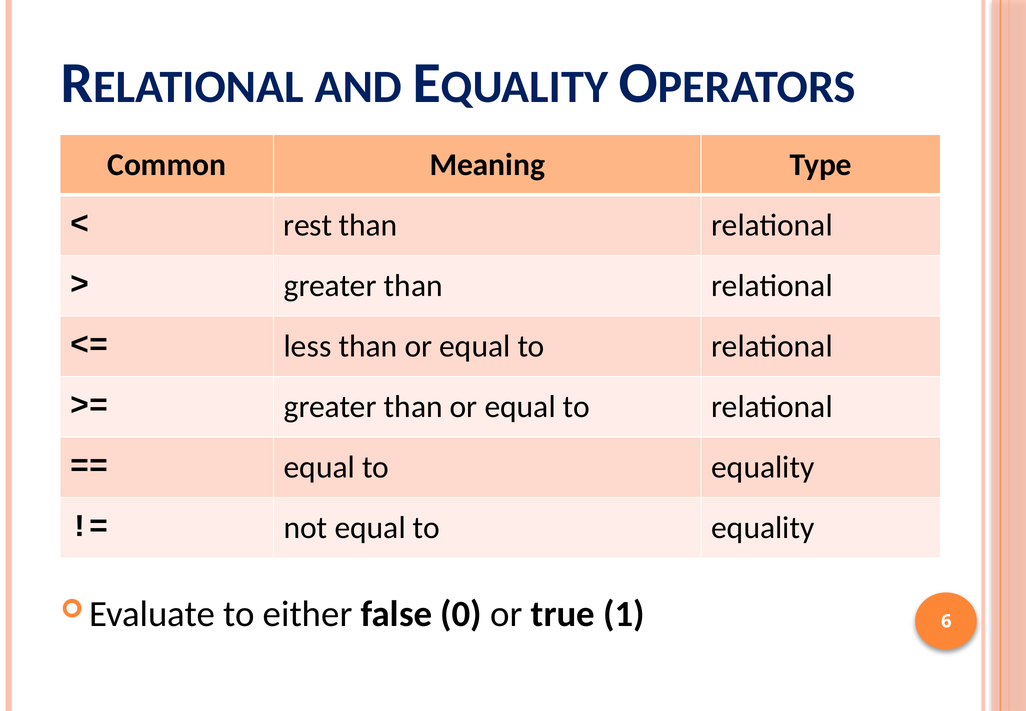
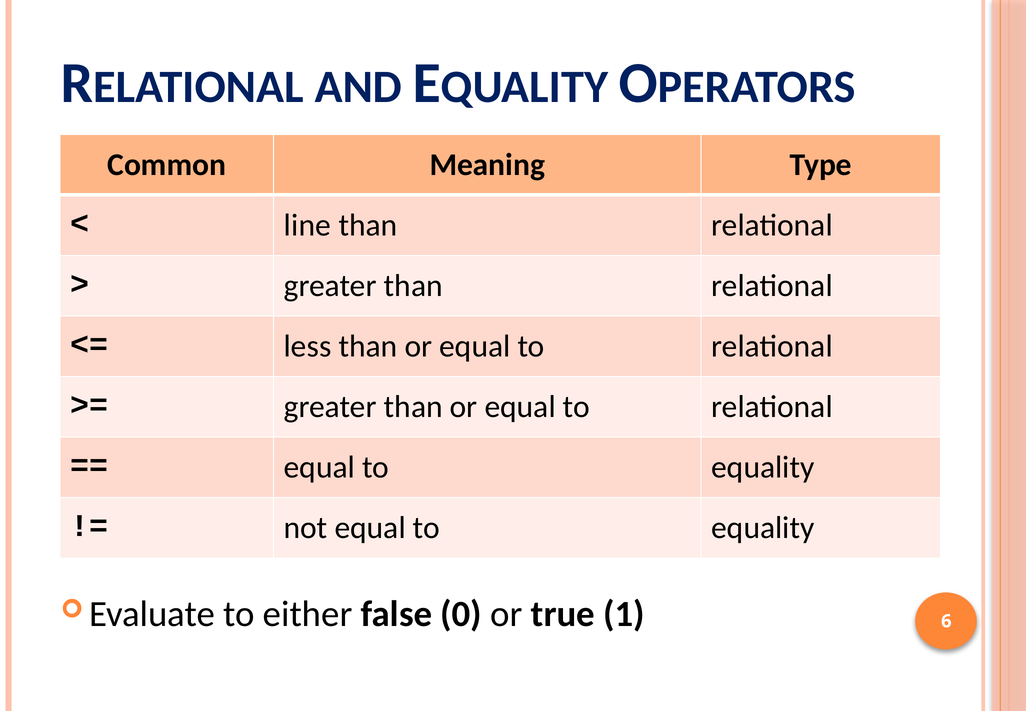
rest: rest -> line
